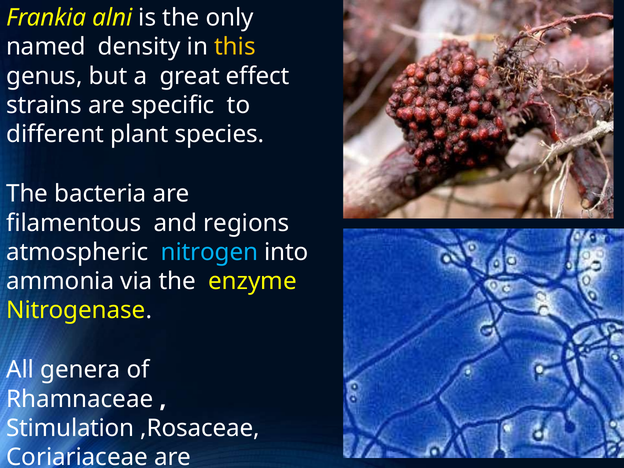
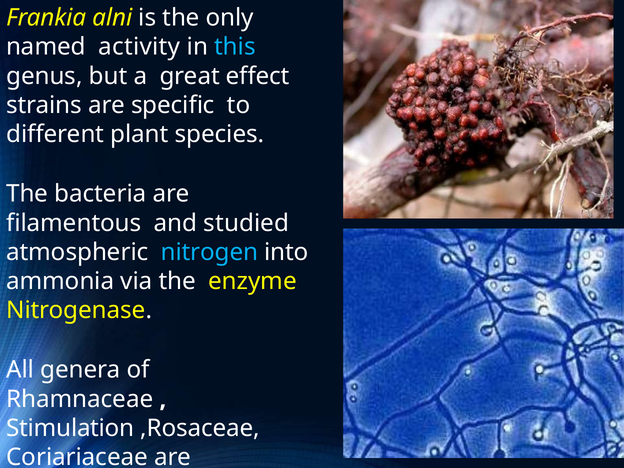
density: density -> activity
this colour: yellow -> light blue
regions: regions -> studied
